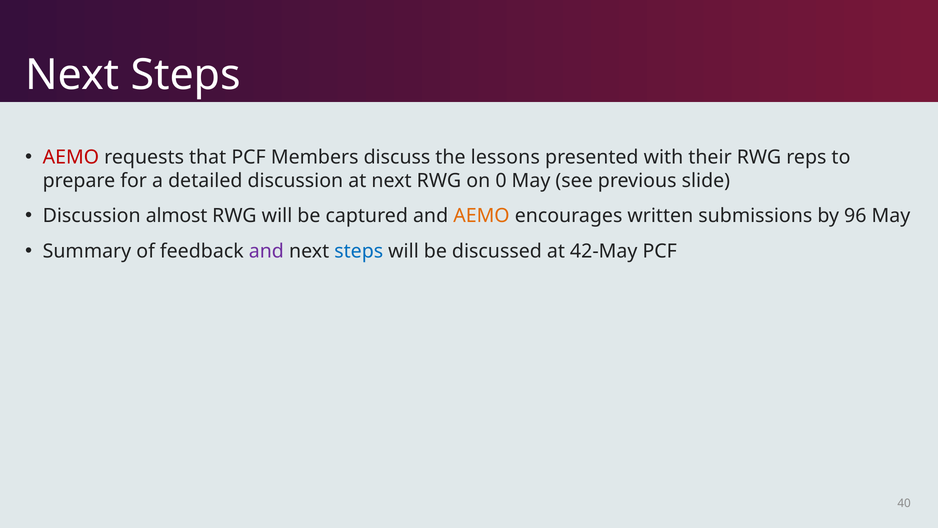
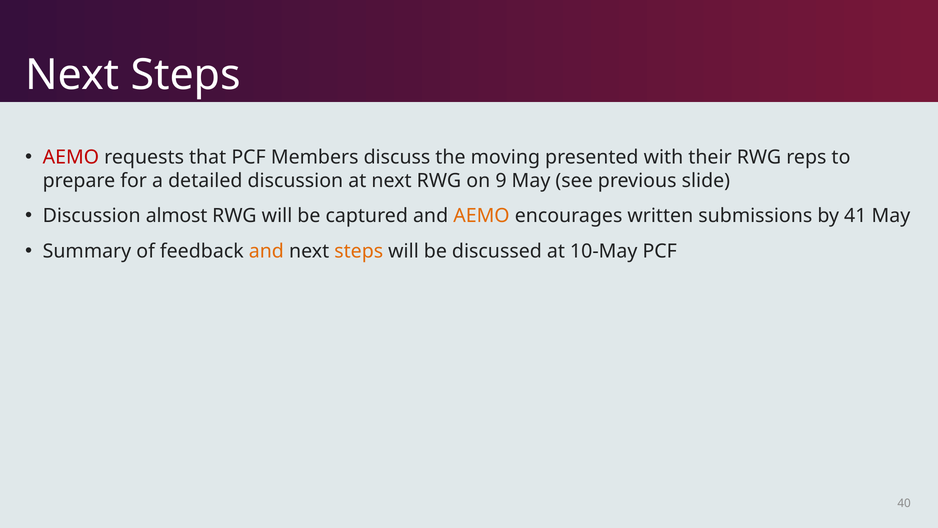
lessons: lessons -> moving
0: 0 -> 9
96: 96 -> 41
and at (266, 251) colour: purple -> orange
steps at (359, 251) colour: blue -> orange
42-May: 42-May -> 10-May
